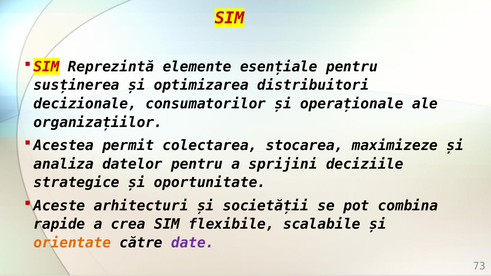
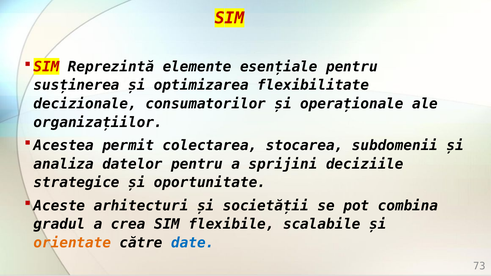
distribuitori: distribuitori -> flexibilitate
maximizeze: maximizeze -> subdomenii
rapide: rapide -> gradul
date colour: purple -> blue
